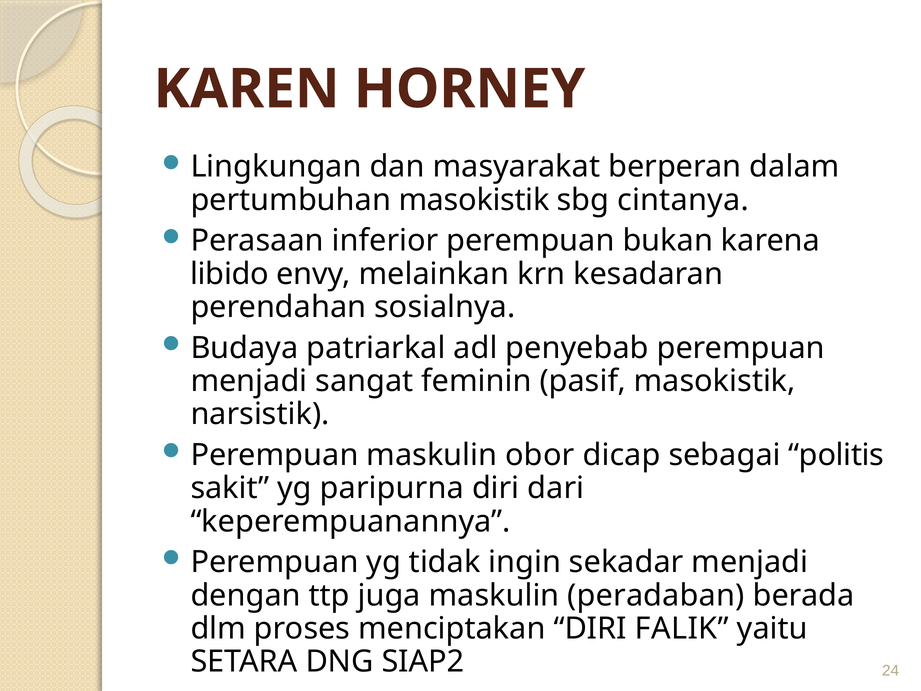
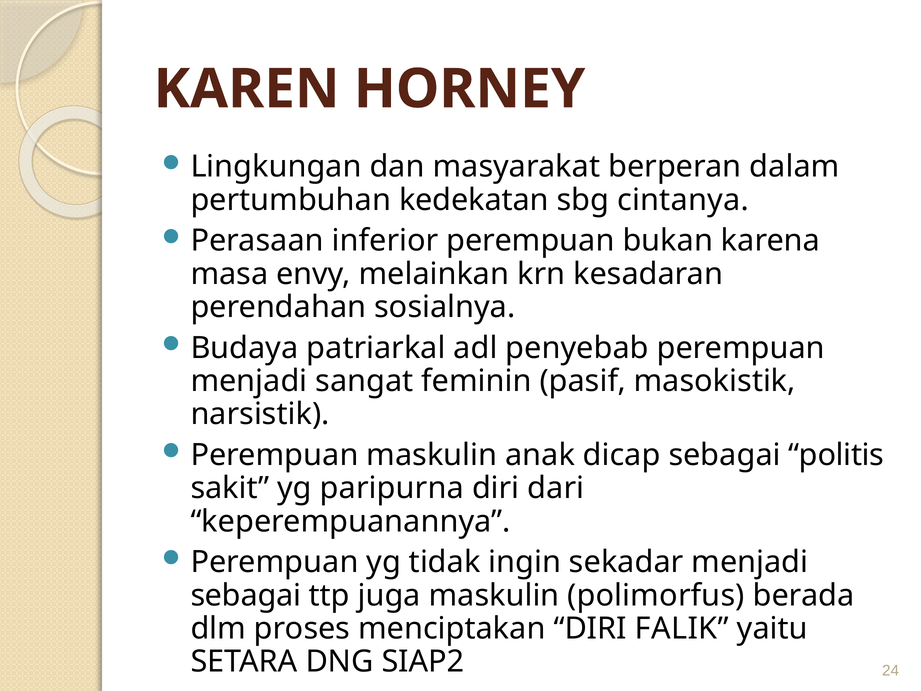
pertumbuhan masokistik: masokistik -> kedekatan
libido: libido -> masa
obor: obor -> anak
dengan at (246, 595): dengan -> sebagai
peradaban: peradaban -> polimorfus
